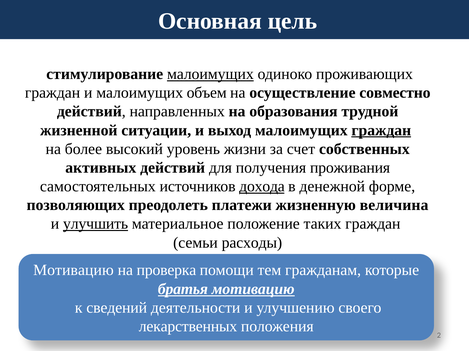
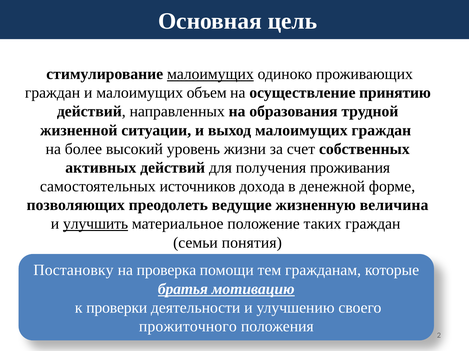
совместно: совместно -> принятию
граждан at (381, 130) underline: present -> none
дохода underline: present -> none
платежи: платежи -> ведущие
расходы: расходы -> понятия
Мотивацию at (73, 271): Мотивацию -> Постановку
сведений: сведений -> проверки
лекарственных: лекарственных -> прожиточного
